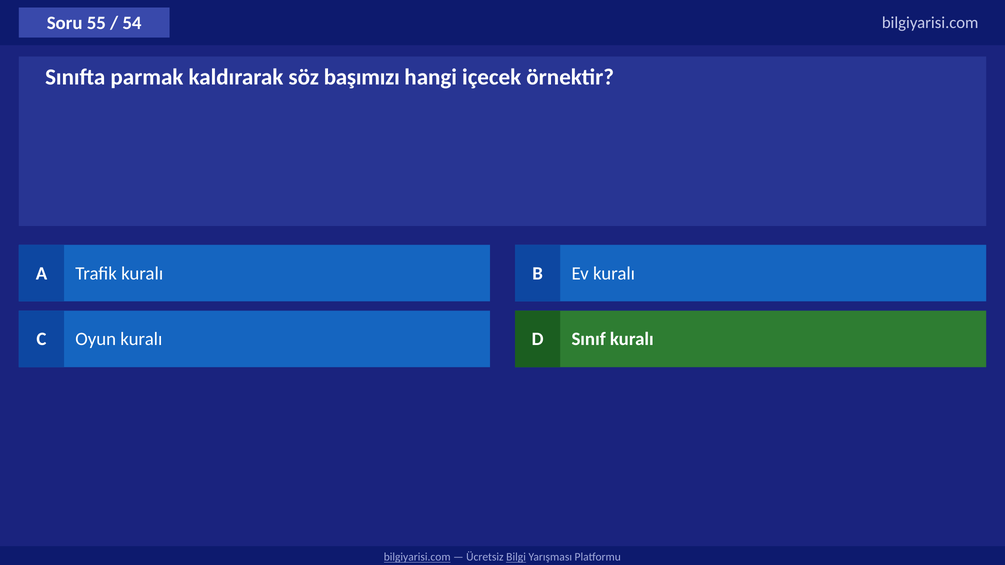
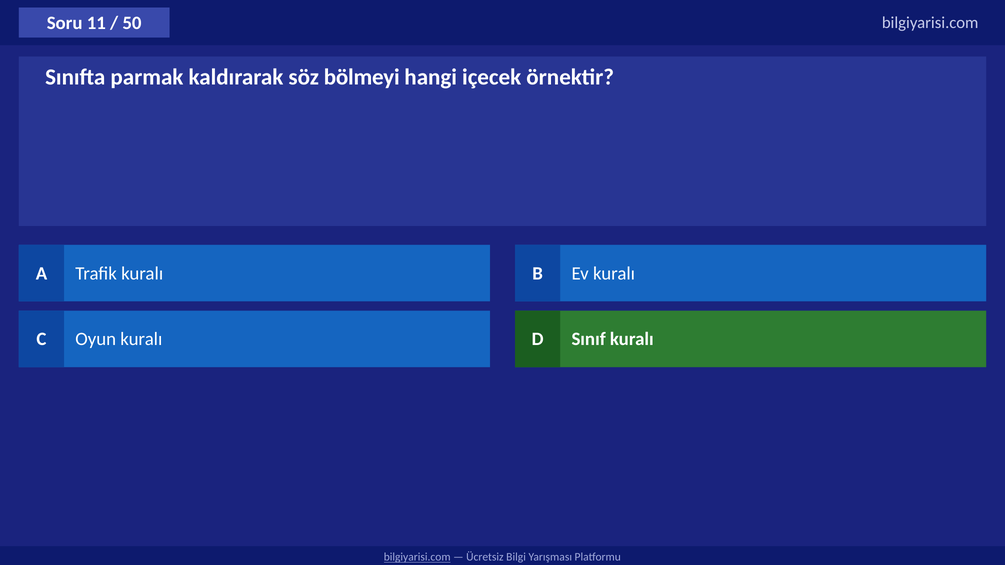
55: 55 -> 11
54: 54 -> 50
başımızı: başımızı -> bölmeyi
Bilgi underline: present -> none
